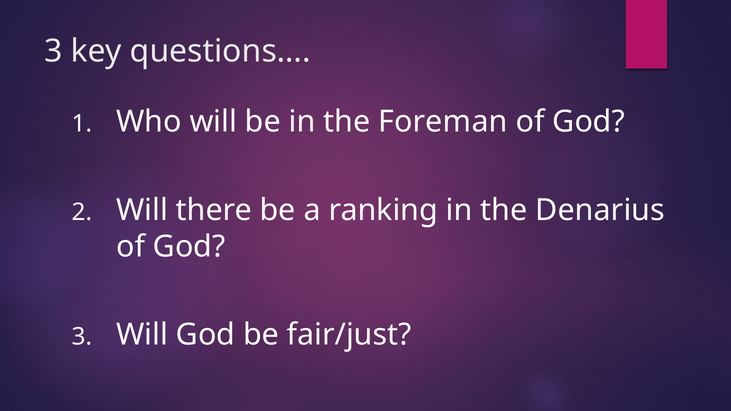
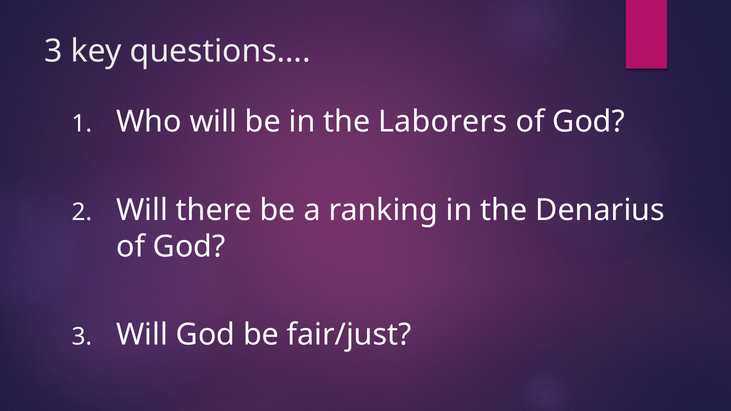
Foreman: Foreman -> Laborers
